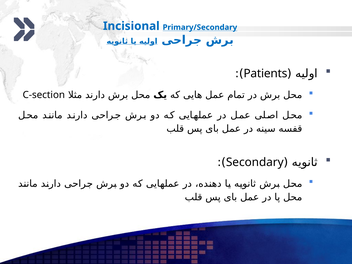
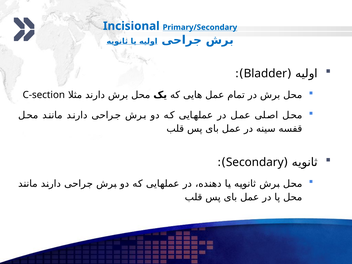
Patients: Patients -> Bladder
